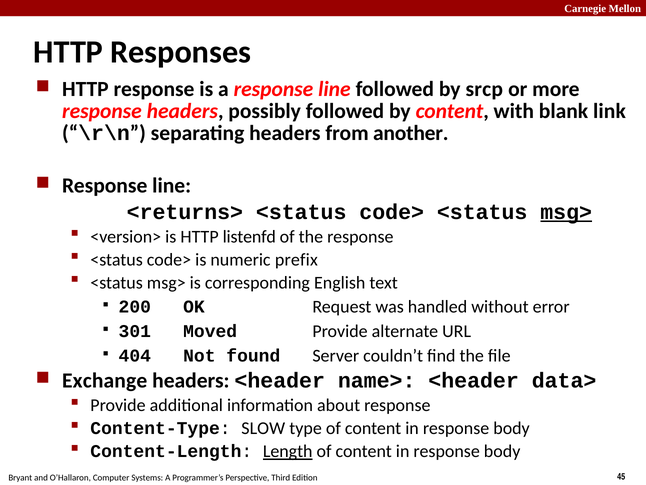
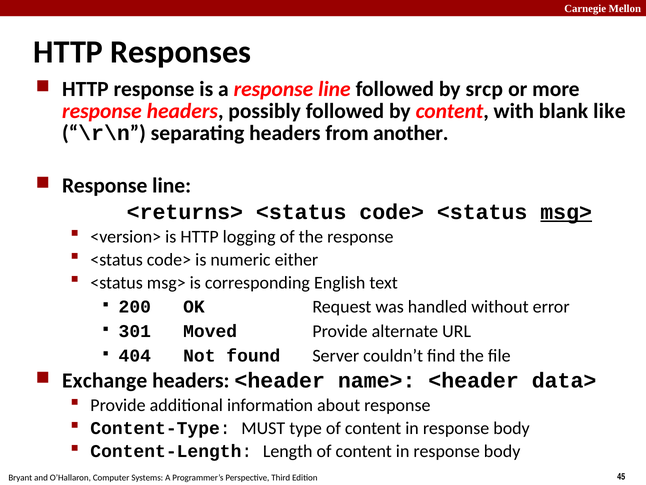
link: link -> like
listenfd: listenfd -> logging
prefix: prefix -> either
SLOW: SLOW -> MUST
Length underline: present -> none
